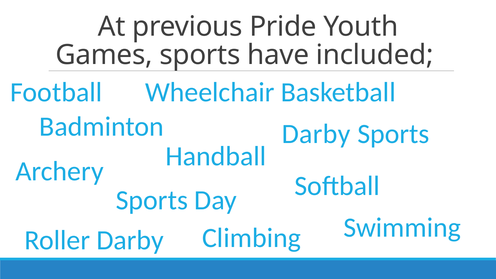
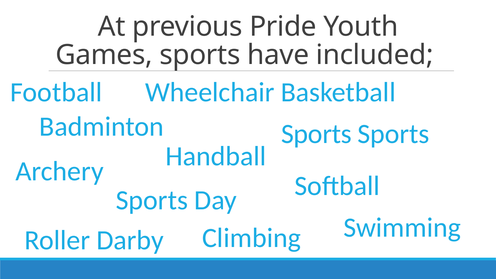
Darby at (316, 134): Darby -> Sports
